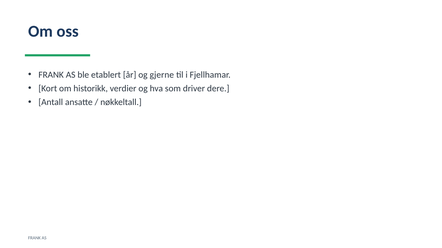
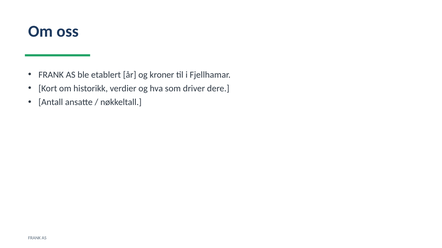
gjerne: gjerne -> kroner
